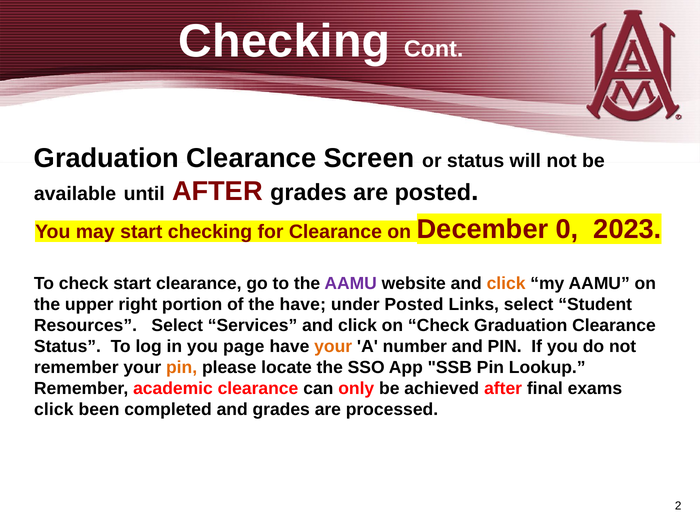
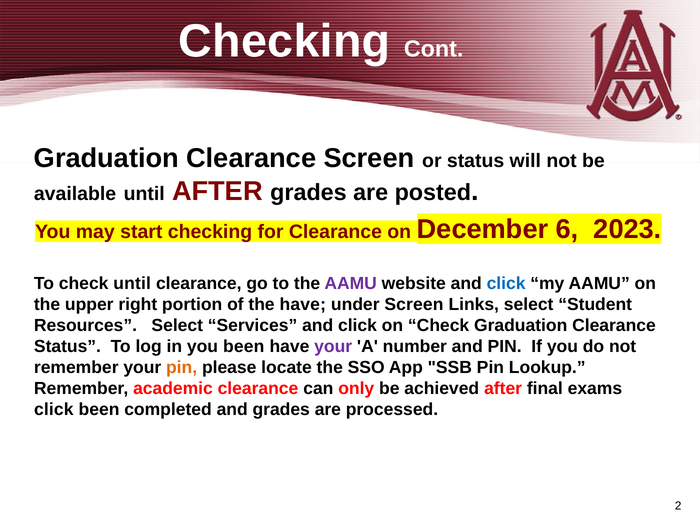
0: 0 -> 6
check start: start -> until
click at (506, 283) colour: orange -> blue
under Posted: Posted -> Screen
you page: page -> been
your at (333, 346) colour: orange -> purple
